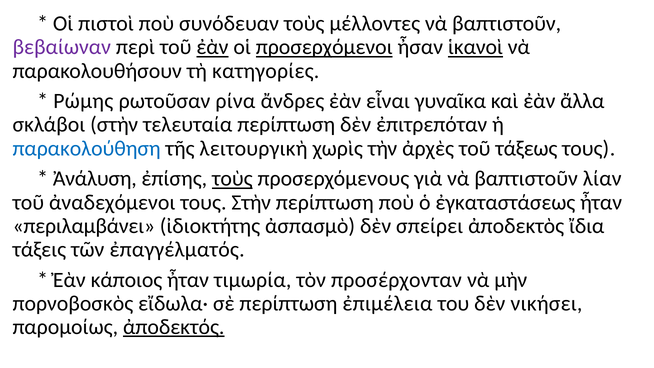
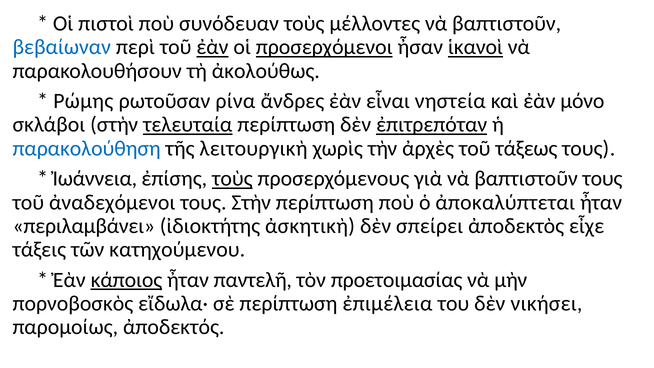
βεβαίωναν colour: purple -> blue
κατηγορίες: κατηγορίες -> ἀκολούθως
γυναῖκα: γυναῖκα -> νηστεία
ἄλλα: ἄλλα -> μόνο
τελευταία underline: none -> present
ἐπιτρεπόταν underline: none -> present
Ἀνάλυση: Ἀνάλυση -> Ἰωάννεια
βαπτιστοῦν λίαν: λίαν -> τους
ἐγκαταστάσεως: ἐγκαταστάσεως -> ἀποκαλύπτεται
ἀσπασμὸ: ἀσπασμὸ -> ἀσκητικὴ
ἴδια: ἴδια -> εἶχε
ἐπαγγέλματός: ἐπαγγέλματός -> κατηχούμενου
κάποιος underline: none -> present
τιμωρία: τιμωρία -> παντελῆ
προσέρχονταν: προσέρχονταν -> προετοιμασίας
ἀποδεκτός underline: present -> none
